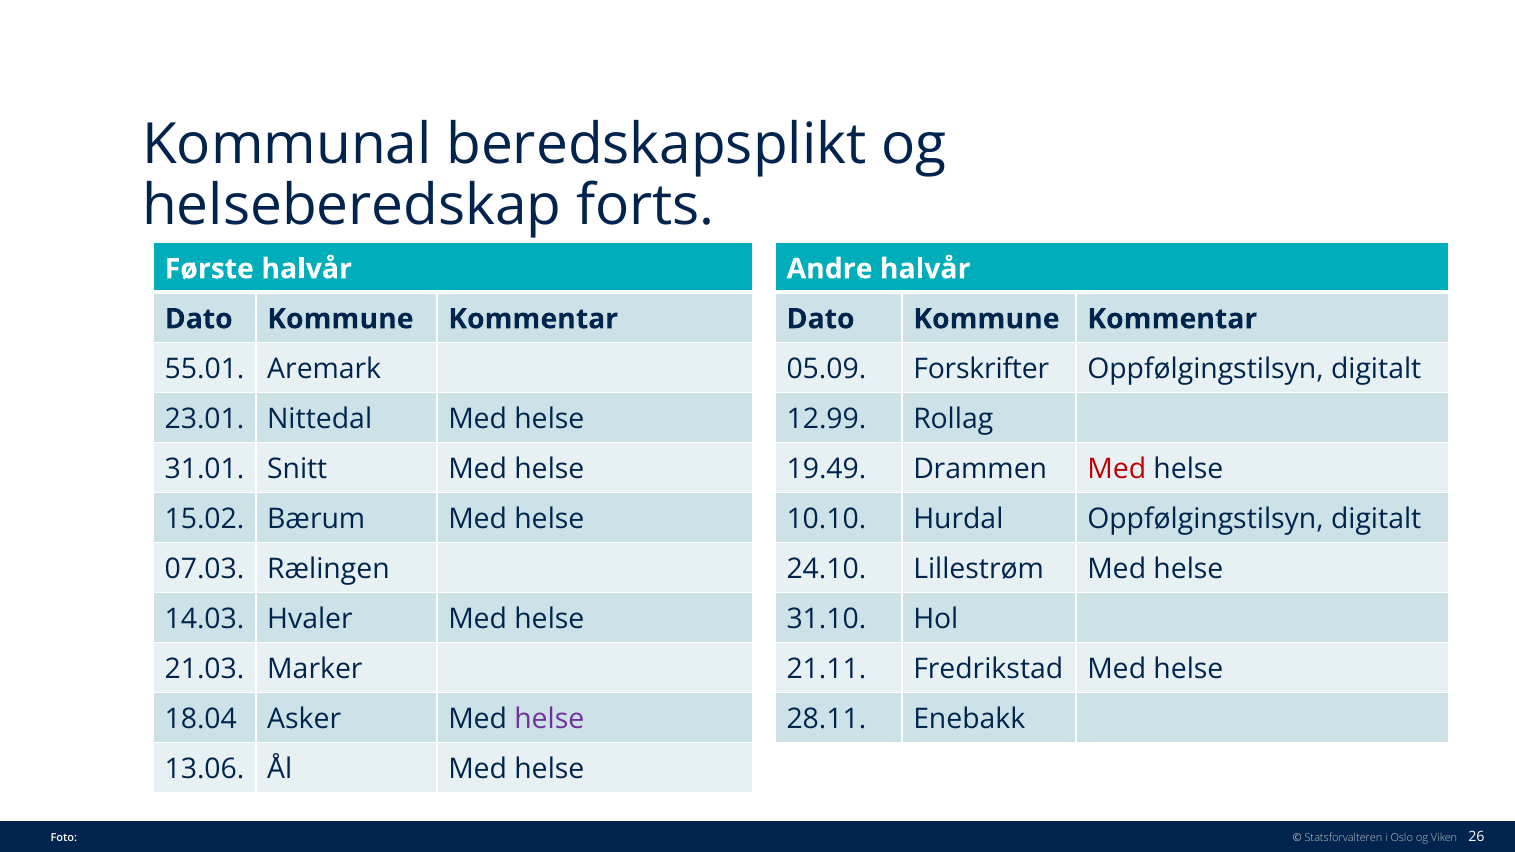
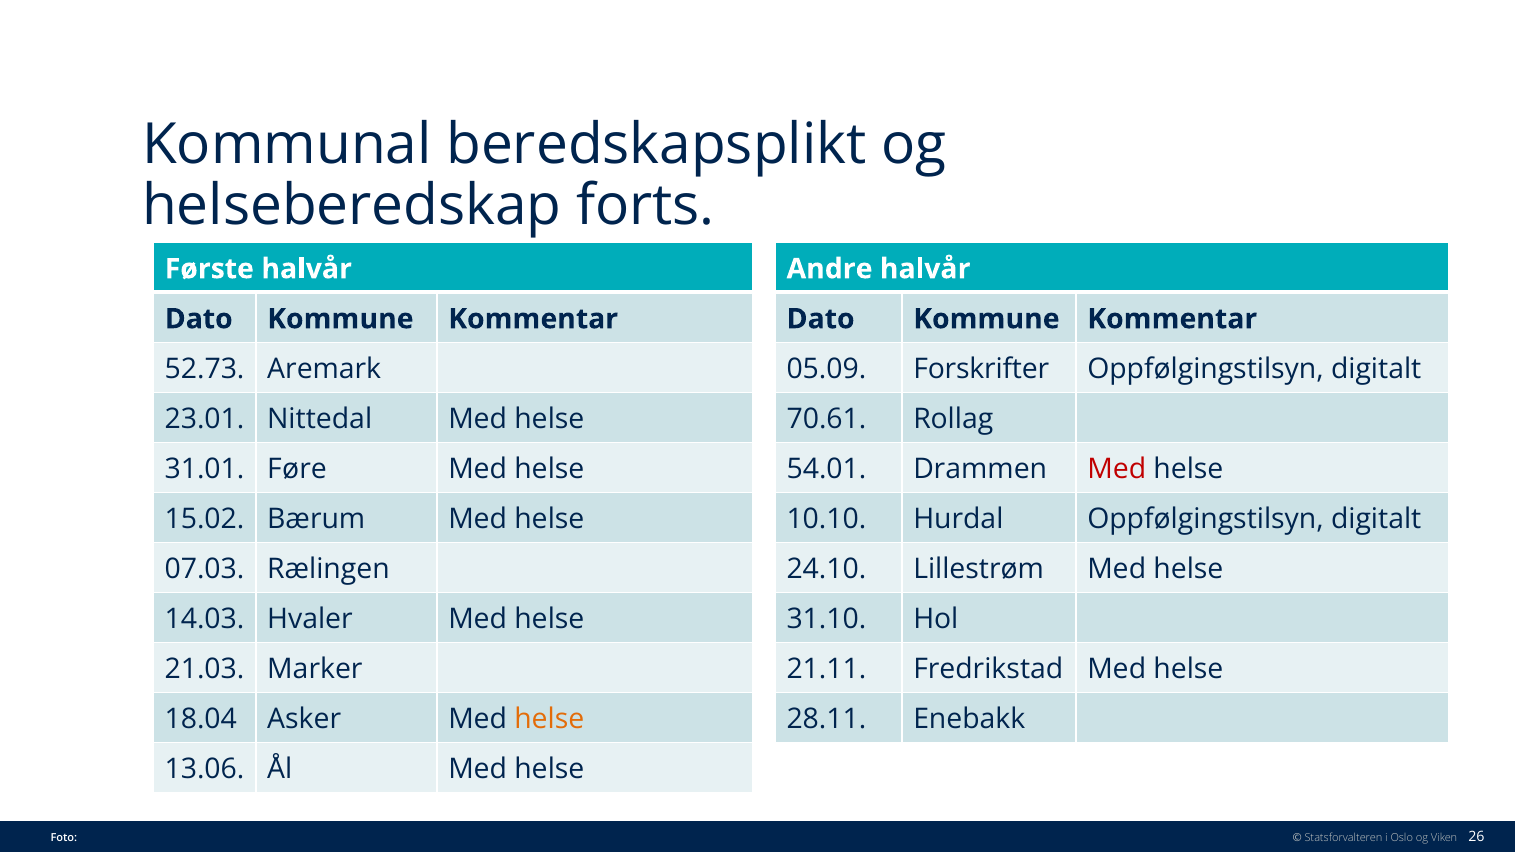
55.01: 55.01 -> 52.73
12.99: 12.99 -> 70.61
Snitt: Snitt -> Føre
19.49: 19.49 -> 54.01
helse at (549, 719) colour: purple -> orange
